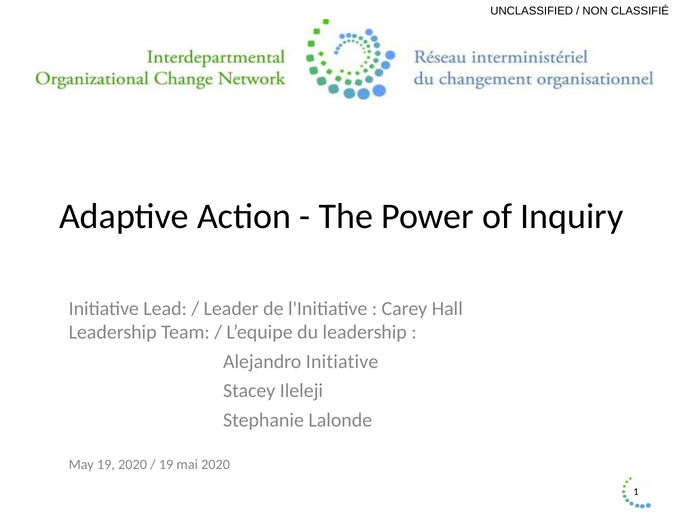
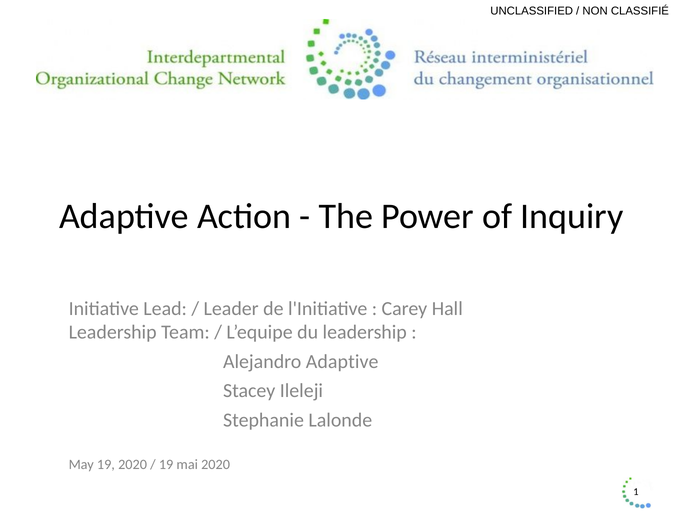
Alejandro Initiative: Initiative -> Adaptive
